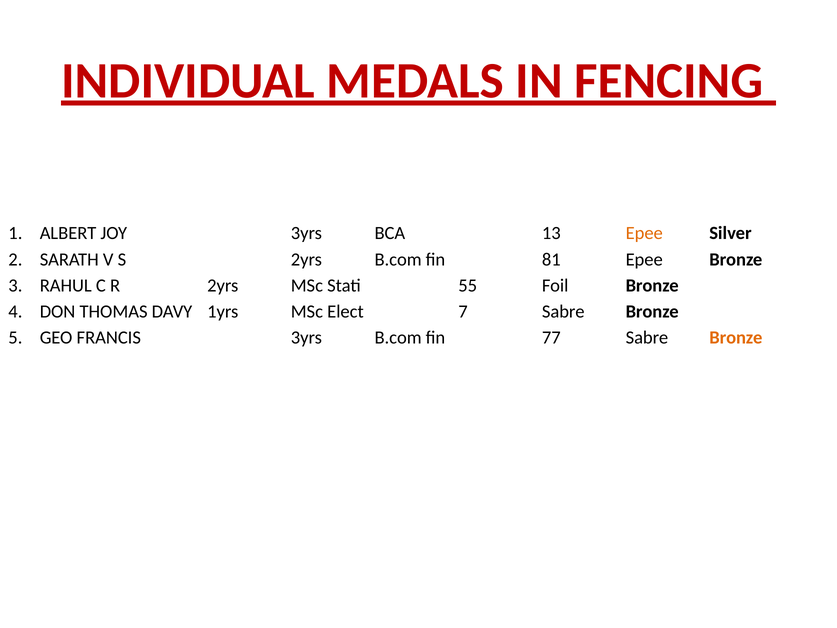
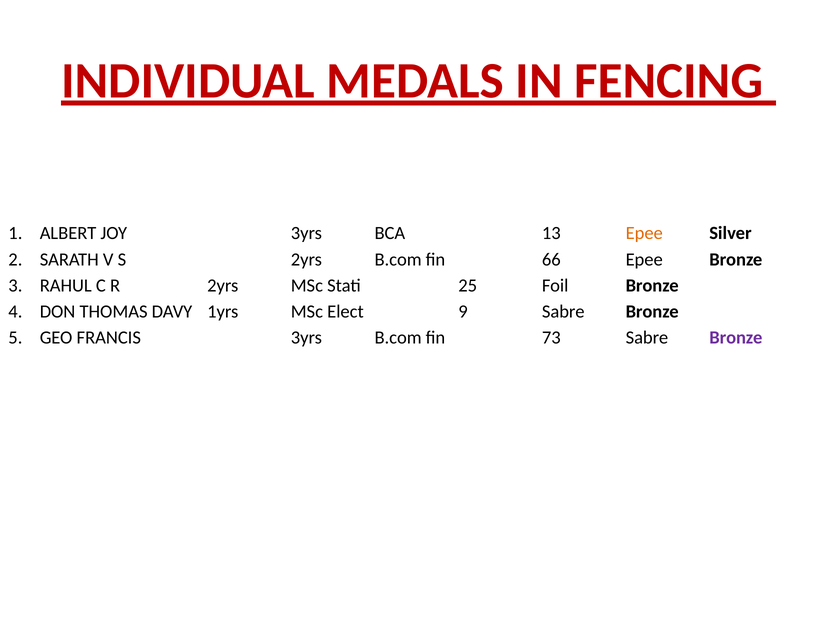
81: 81 -> 66
55: 55 -> 25
7: 7 -> 9
77: 77 -> 73
Bronze at (736, 337) colour: orange -> purple
